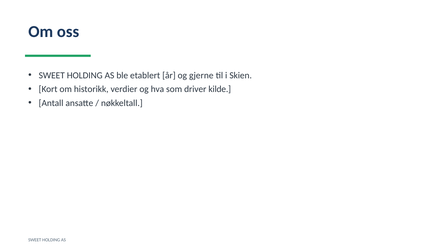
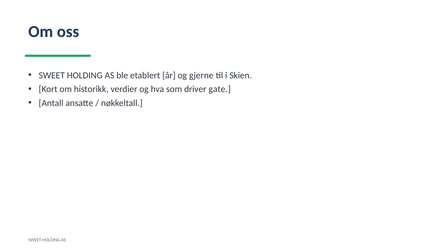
kilde: kilde -> gate
